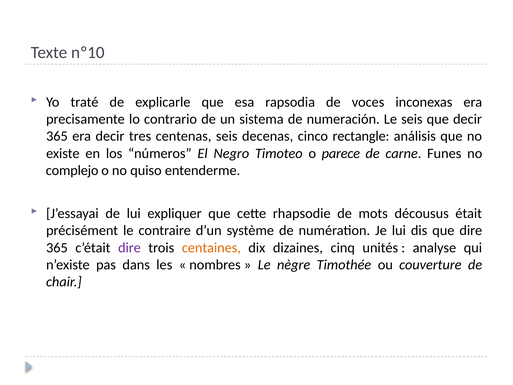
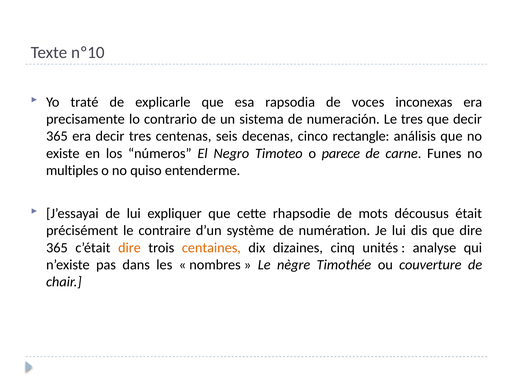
Le seis: seis -> tres
complejo: complejo -> multiples
dire at (129, 247) colour: purple -> orange
